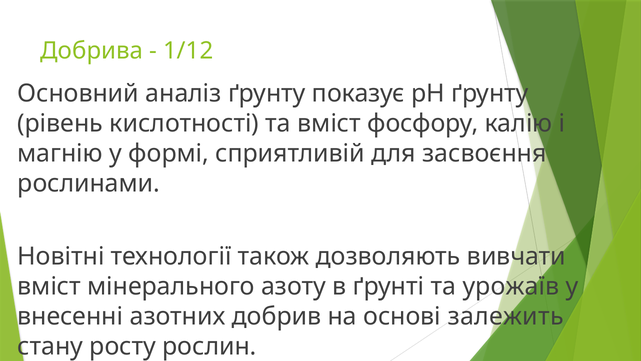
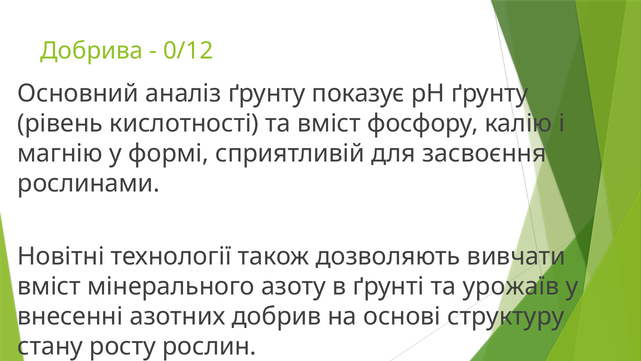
1/12: 1/12 -> 0/12
залежить: залежить -> структуру
